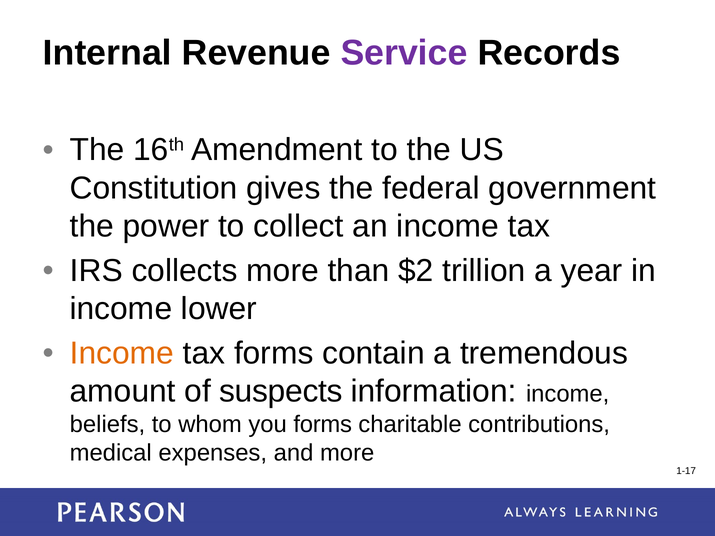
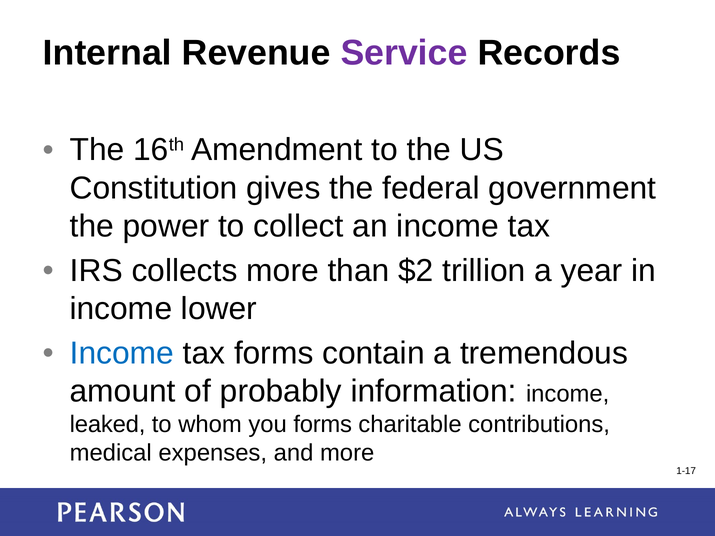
Income at (122, 353) colour: orange -> blue
suspects: suspects -> probably
beliefs: beliefs -> leaked
